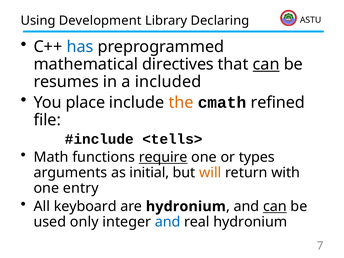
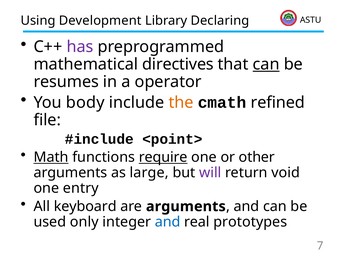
has colour: blue -> purple
included: included -> operator
place: place -> body
<tells>: <tells> -> <point>
Math underline: none -> present
types: types -> other
initial: initial -> large
will colour: orange -> purple
with: with -> void
are hydronium: hydronium -> arguments
can at (275, 206) underline: present -> none
real hydronium: hydronium -> prototypes
